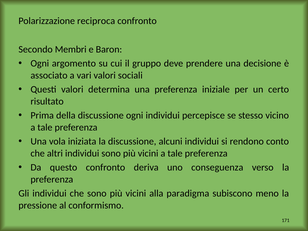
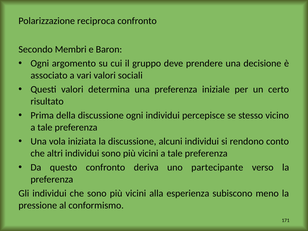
conseguenza: conseguenza -> partecipante
paradigma: paradigma -> esperienza
